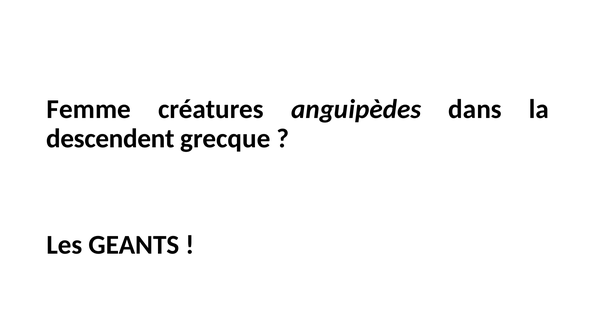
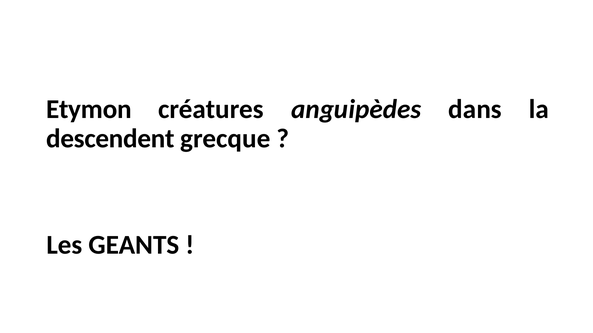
Femme: Femme -> Etymon
